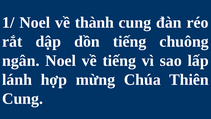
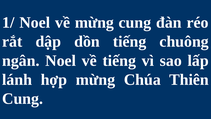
về thành: thành -> mừng
